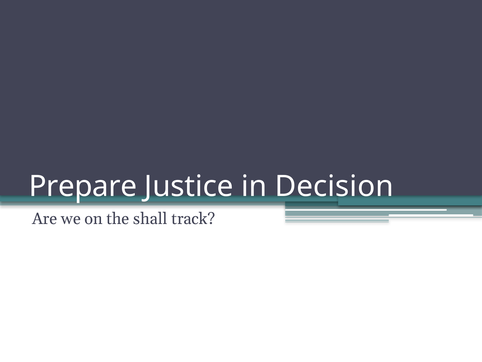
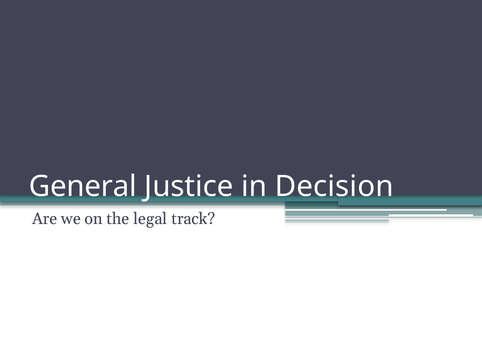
Prepare: Prepare -> General
shall: shall -> legal
